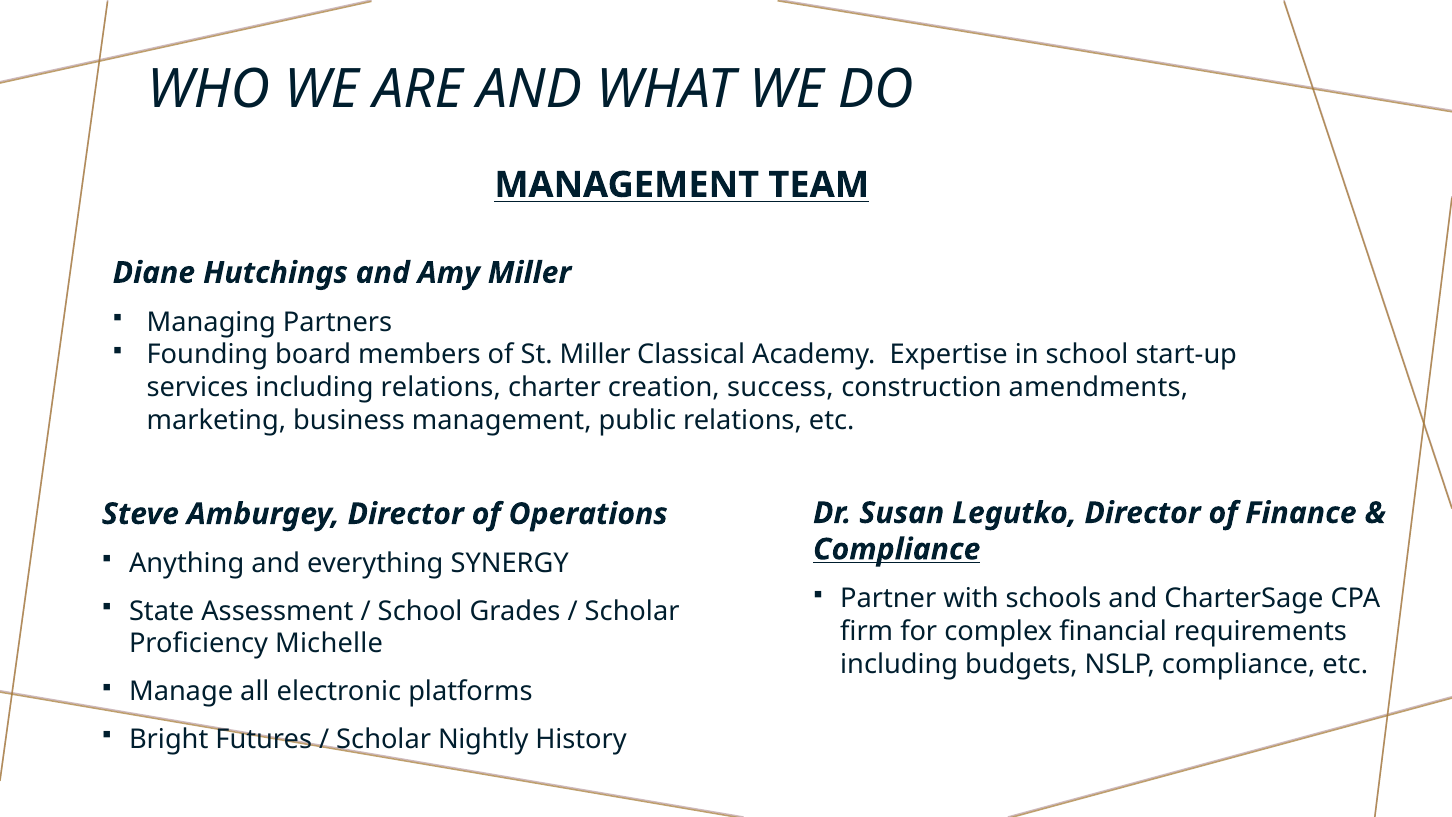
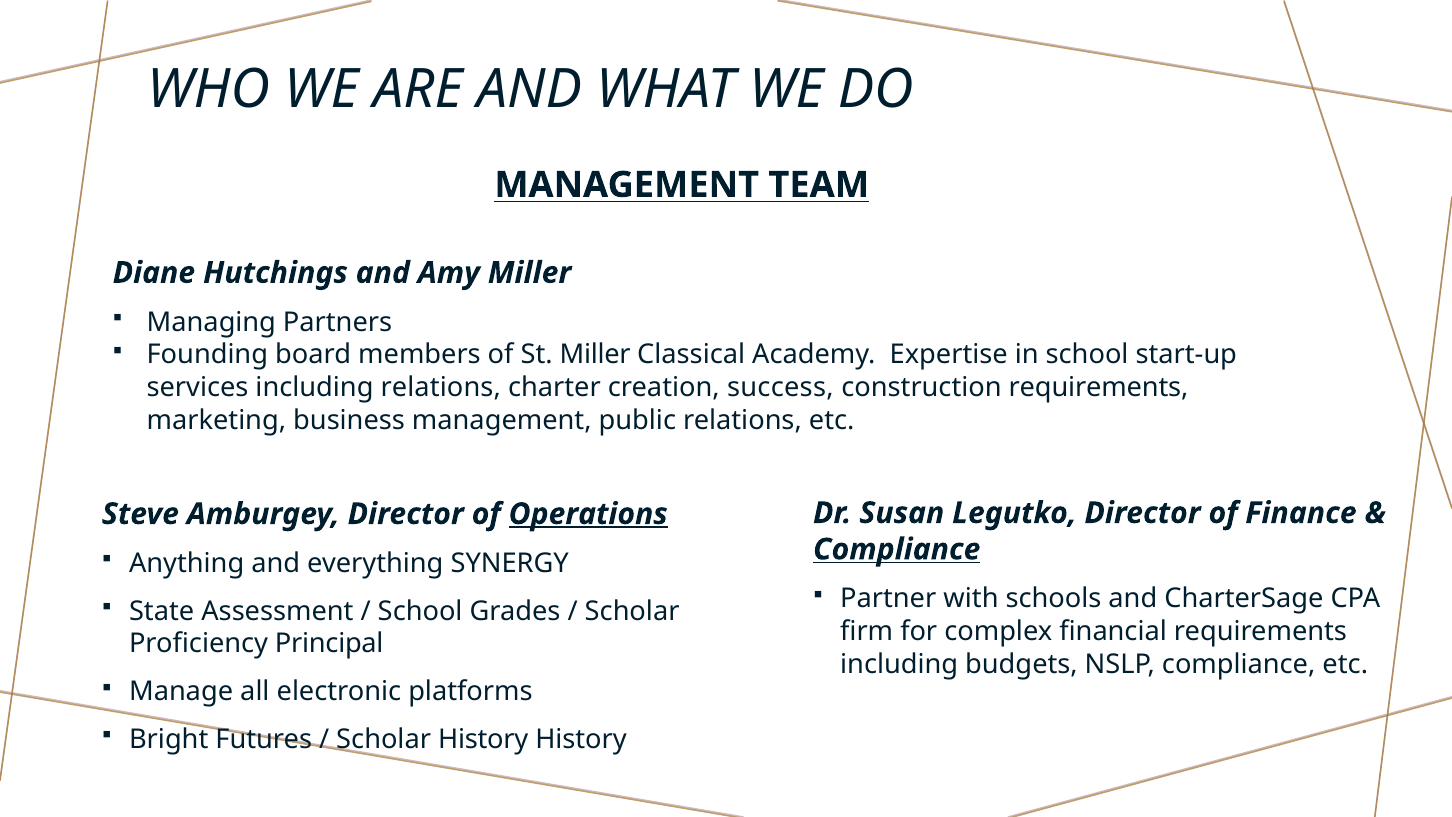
construction amendments: amendments -> requirements
Operations underline: none -> present
Michelle: Michelle -> Principal
Scholar Nightly: Nightly -> History
